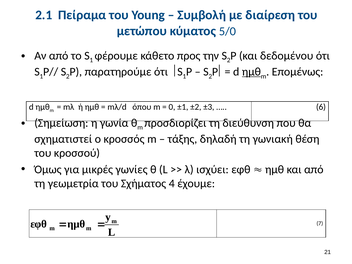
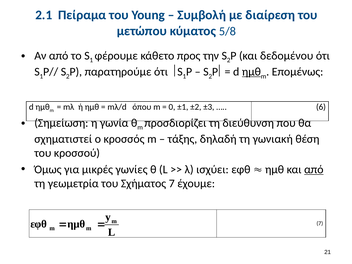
5/0: 5/0 -> 5/8
από at (314, 169) underline: none -> present
Σχήματος 4: 4 -> 7
